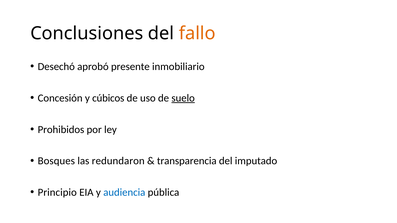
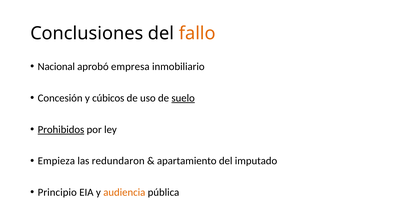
Desechó: Desechó -> Nacional
presente: presente -> empresa
Prohibidos underline: none -> present
Bosques: Bosques -> Empieza
transparencia: transparencia -> apartamiento
audiencia colour: blue -> orange
